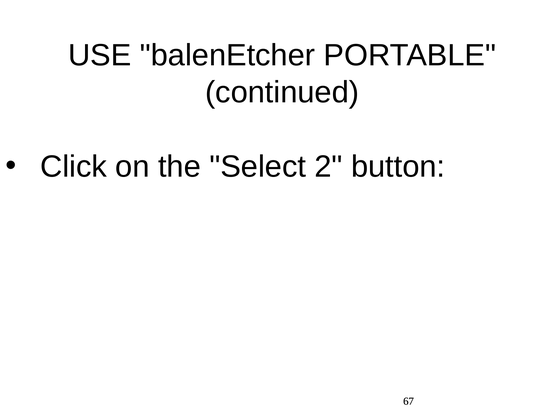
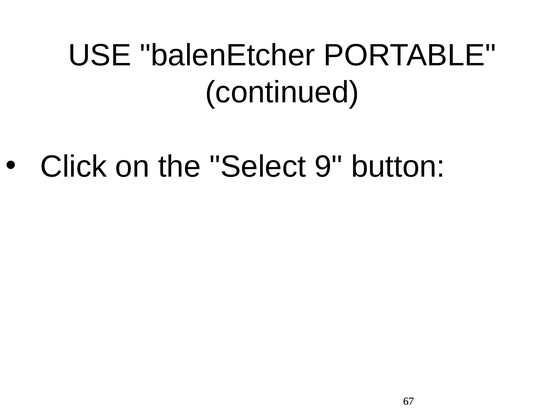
2: 2 -> 9
